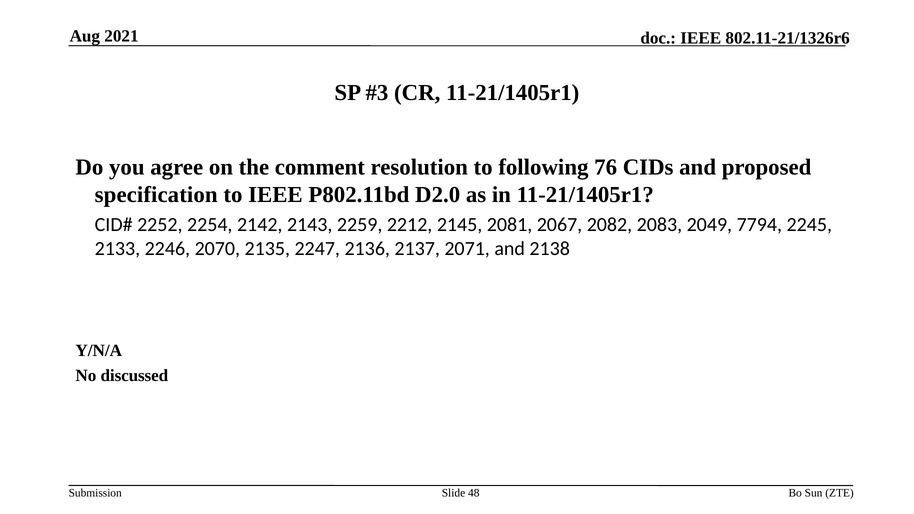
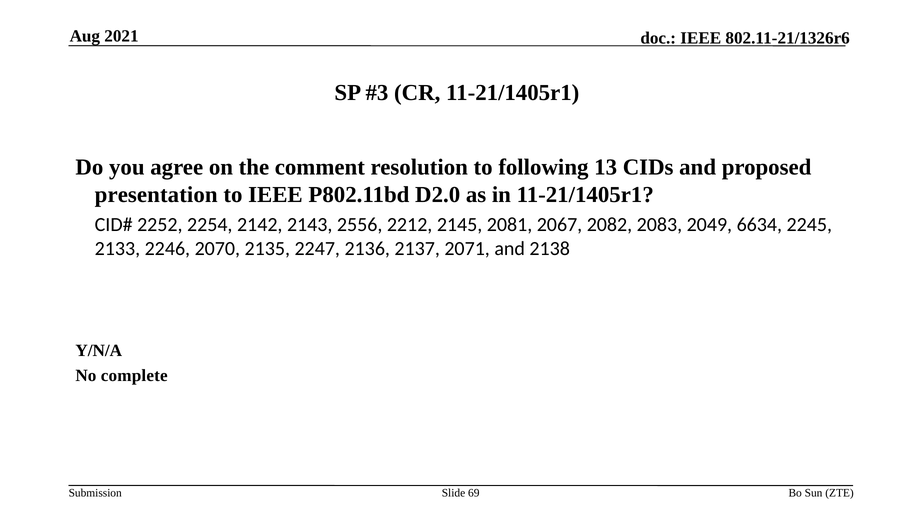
76: 76 -> 13
specification: specification -> presentation
2259: 2259 -> 2556
7794: 7794 -> 6634
discussed: discussed -> complete
48: 48 -> 69
